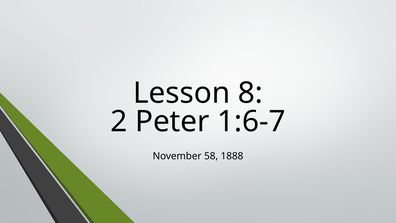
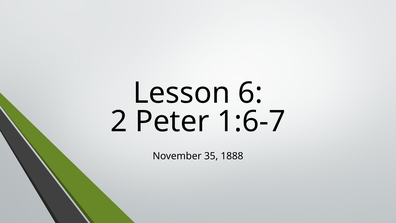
8: 8 -> 6
58: 58 -> 35
